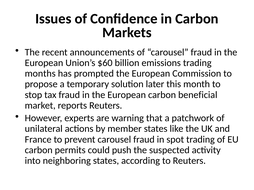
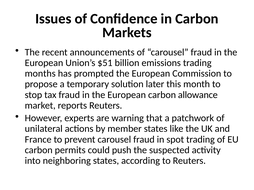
$60: $60 -> $51
beneficial: beneficial -> allowance
